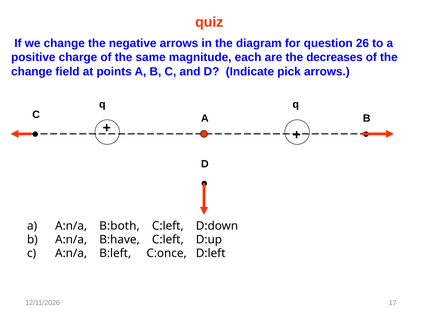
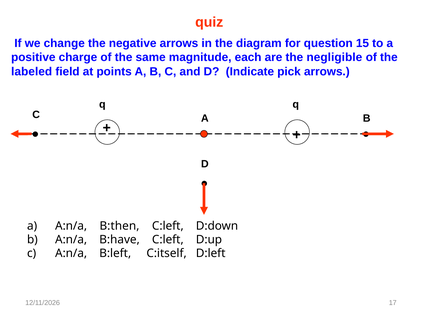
26: 26 -> 15
decreases: decreases -> negligible
change at (32, 71): change -> labeled
B:both: B:both -> B:then
C:once: C:once -> C:itself
